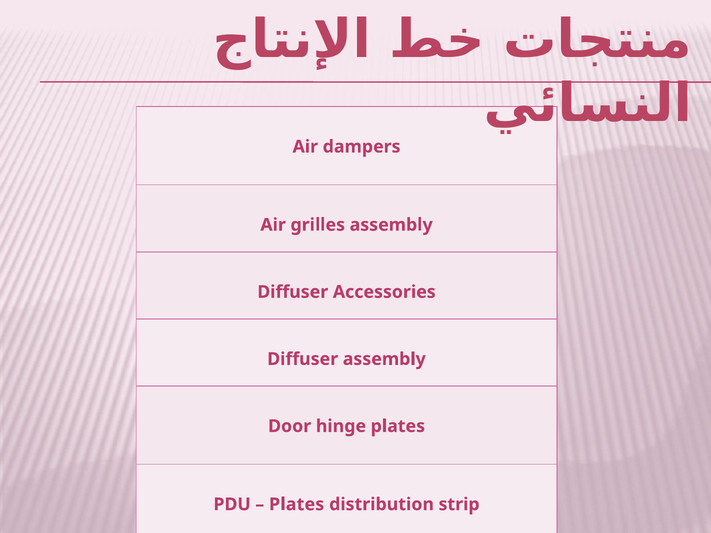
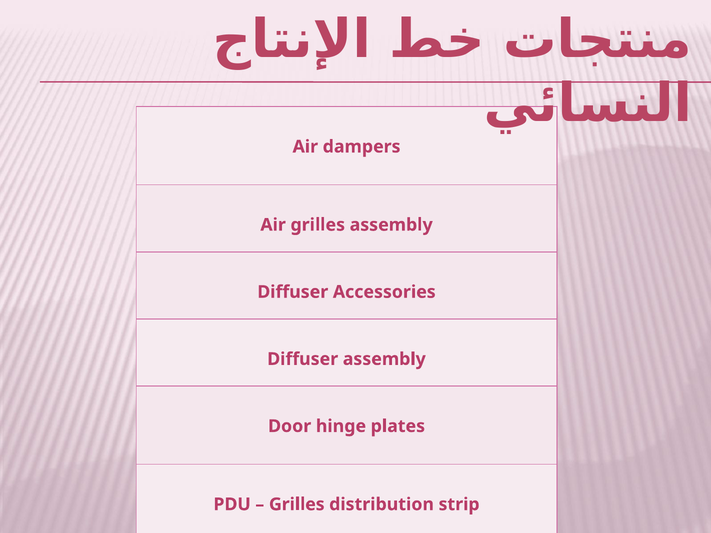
Plates at (297, 505): Plates -> Grilles
